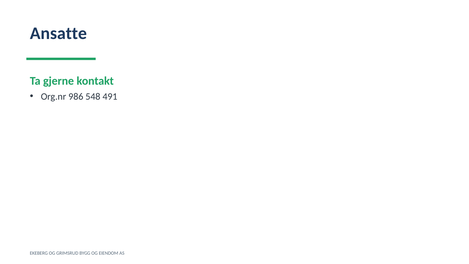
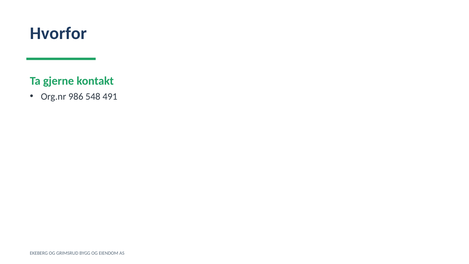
Ansatte: Ansatte -> Hvorfor
